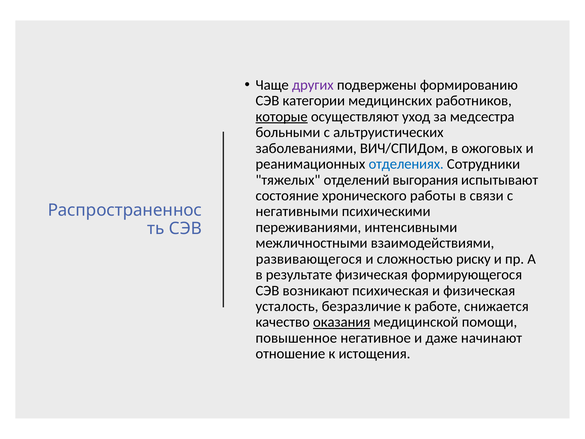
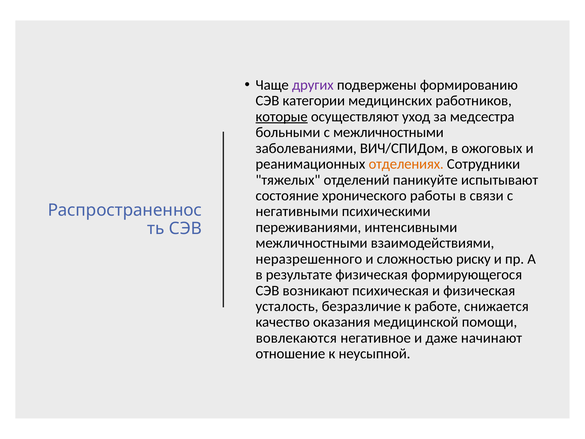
с альтруистических: альтруистических -> межличностными
отделениях colour: blue -> orange
выгорания: выгорания -> паникуйте
развивающегося: развивающегося -> неразрешенного
оказания underline: present -> none
повышенное: повышенное -> вовлекаются
истощения: истощения -> неусыпной
